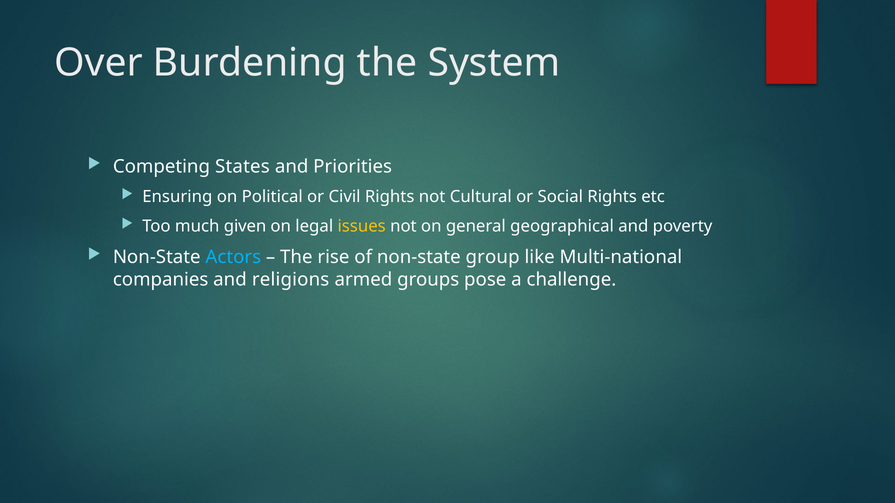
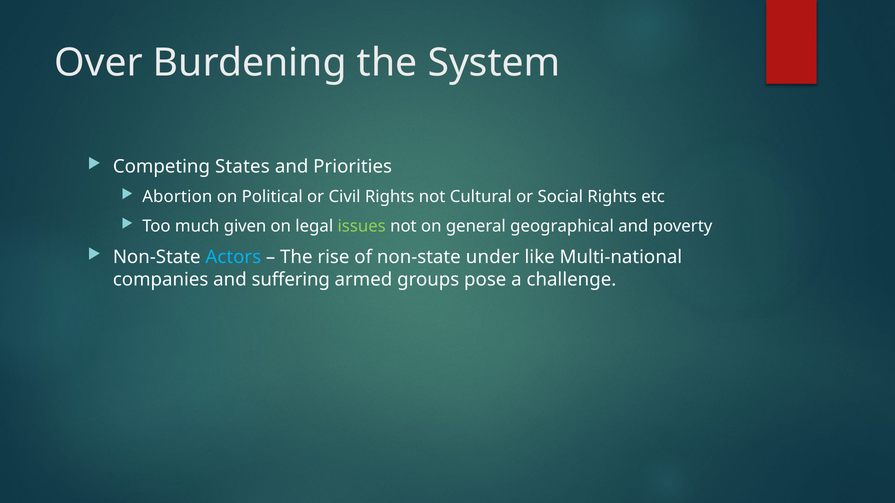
Ensuring: Ensuring -> Abortion
issues colour: yellow -> light green
group: group -> under
religions: religions -> suffering
